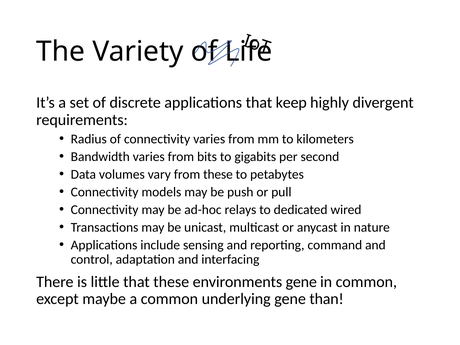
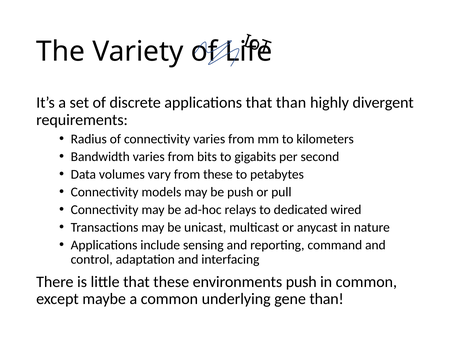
that keep: keep -> than
environments gene: gene -> push
